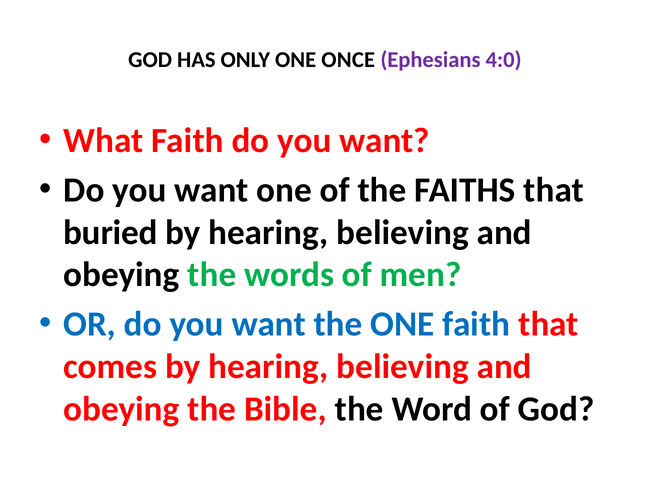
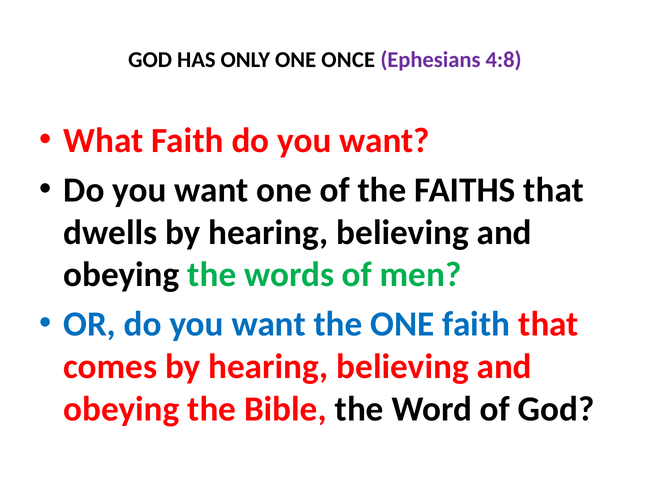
4:0: 4:0 -> 4:8
buried: buried -> dwells
